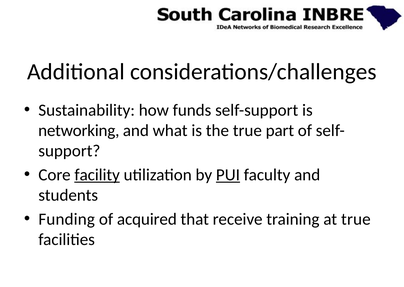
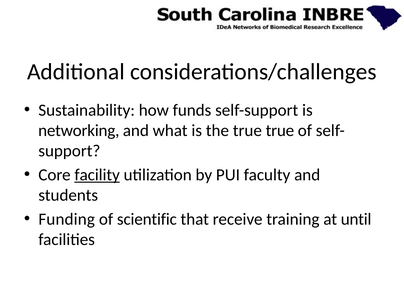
true part: part -> true
PUI underline: present -> none
acquired: acquired -> scientific
at true: true -> until
